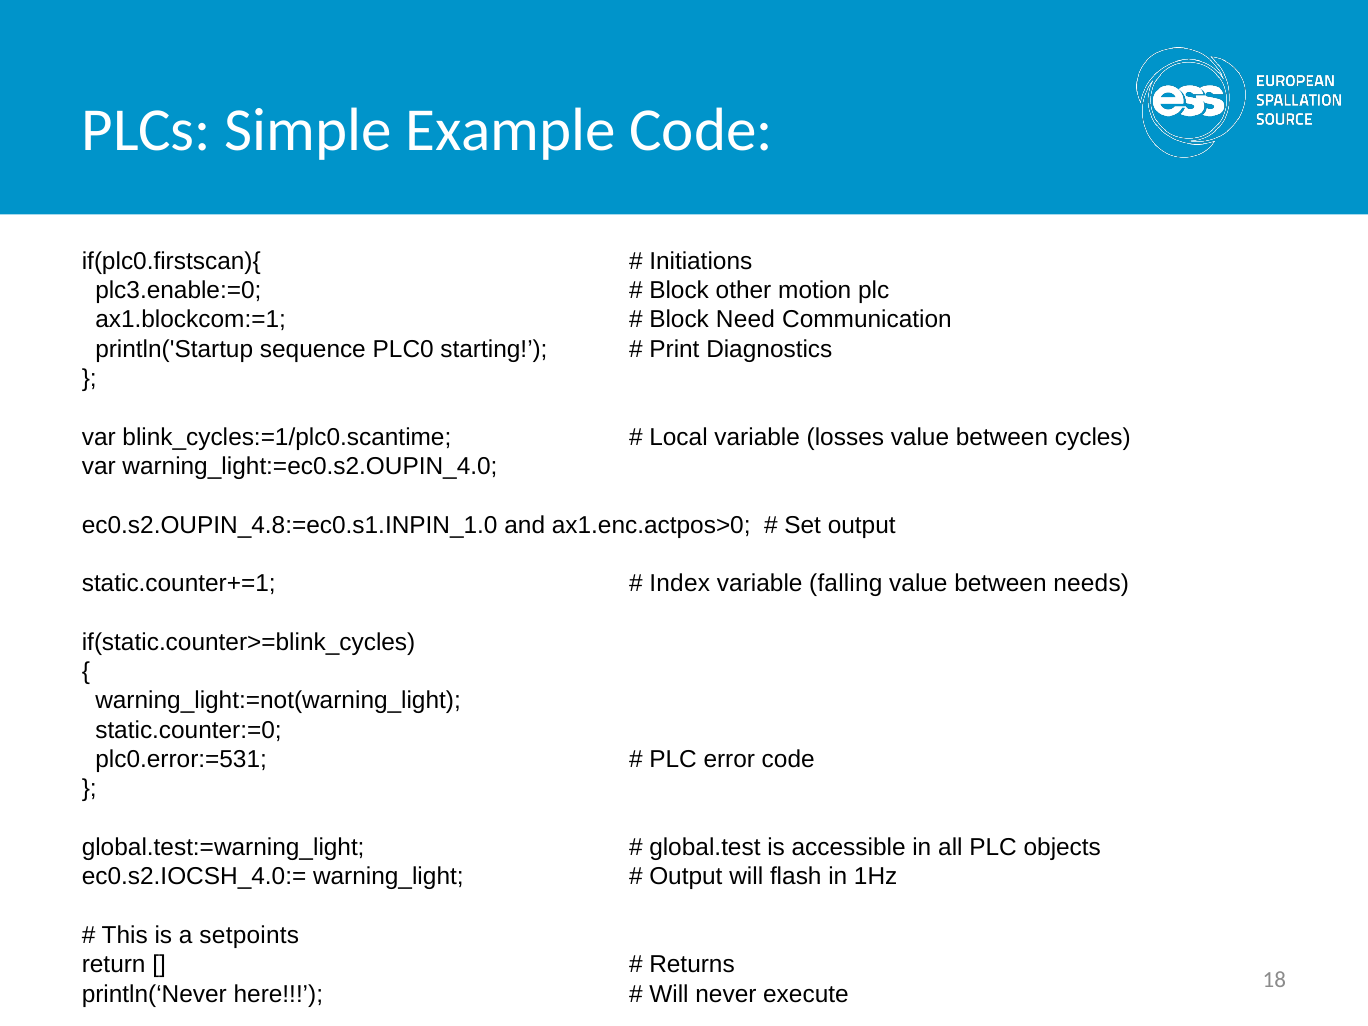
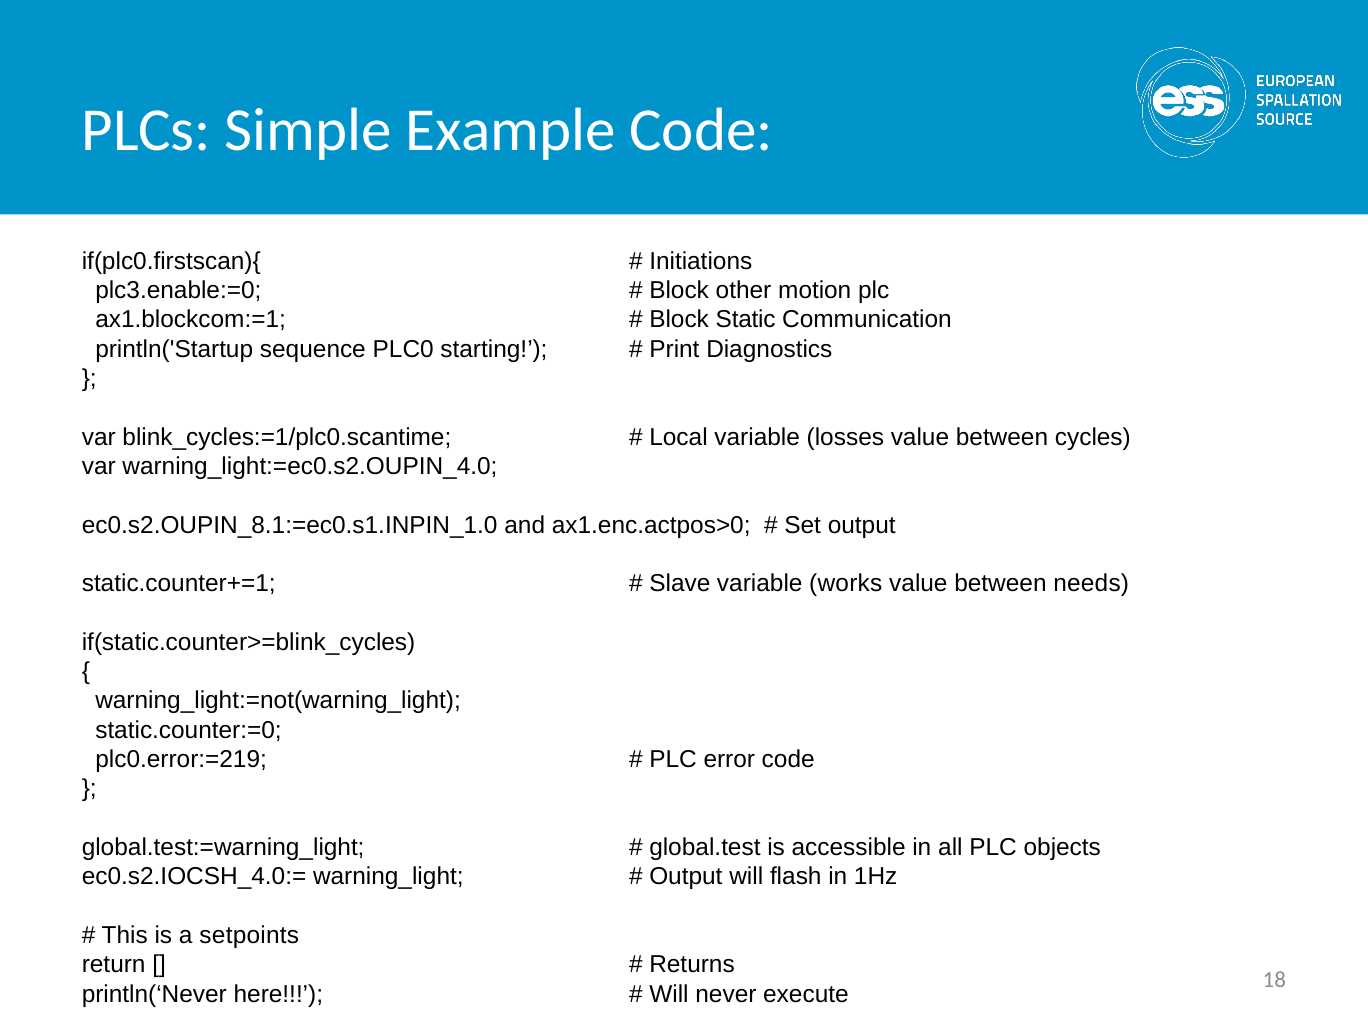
Need: Need -> Static
ec0.s2.OUPIN_4.8:=ec0.s1.INPIN_1.0: ec0.s2.OUPIN_4.8:=ec0.s1.INPIN_1.0 -> ec0.s2.OUPIN_8.1:=ec0.s1.INPIN_1.0
Index: Index -> Slave
falling: falling -> works
plc0.error:=531: plc0.error:=531 -> plc0.error:=219
